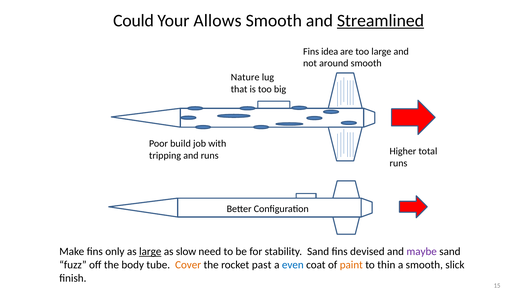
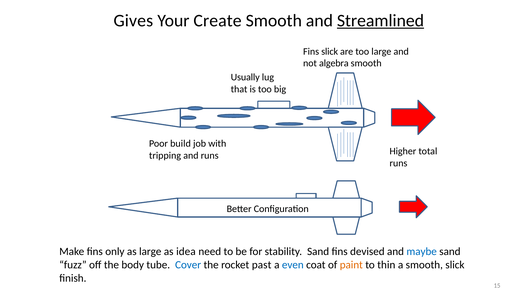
Could: Could -> Gives
Allows: Allows -> Create
Fins idea: idea -> slick
around: around -> algebra
Nature: Nature -> Usually
large at (150, 251) underline: present -> none
slow: slow -> idea
maybe colour: purple -> blue
Cover colour: orange -> blue
